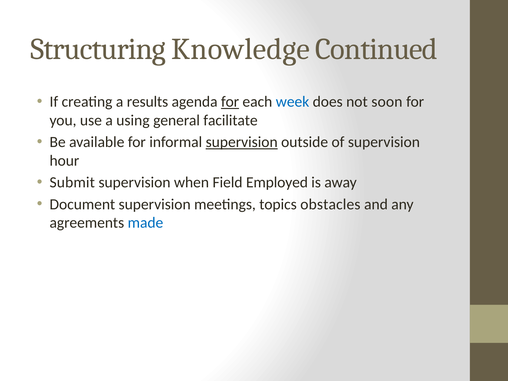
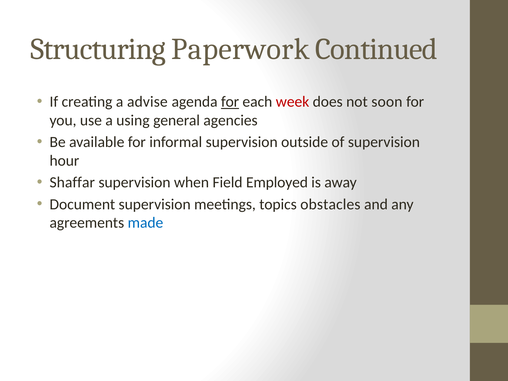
Knowledge: Knowledge -> Paperwork
results: results -> advise
week colour: blue -> red
facilitate: facilitate -> agencies
supervision at (242, 142) underline: present -> none
Submit: Submit -> Shaffar
